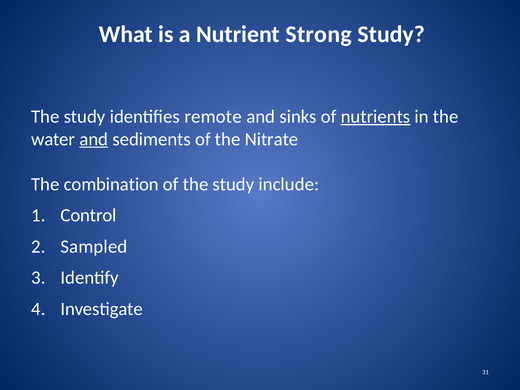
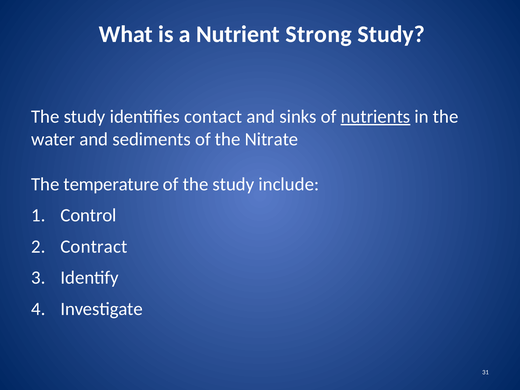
remote: remote -> contact
and at (94, 139) underline: present -> none
combination: combination -> temperature
Sampled: Sampled -> Contract
